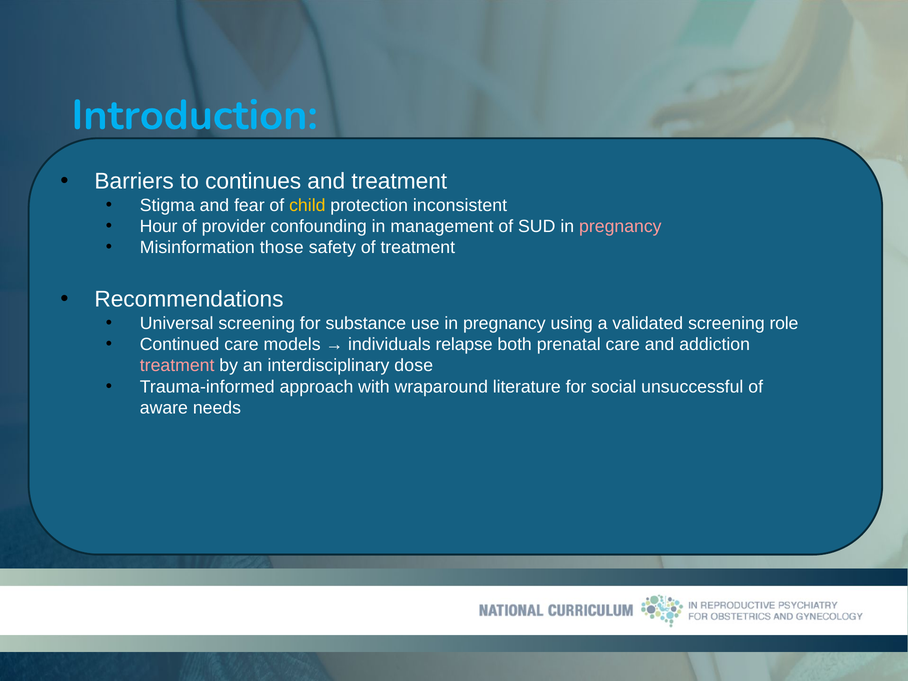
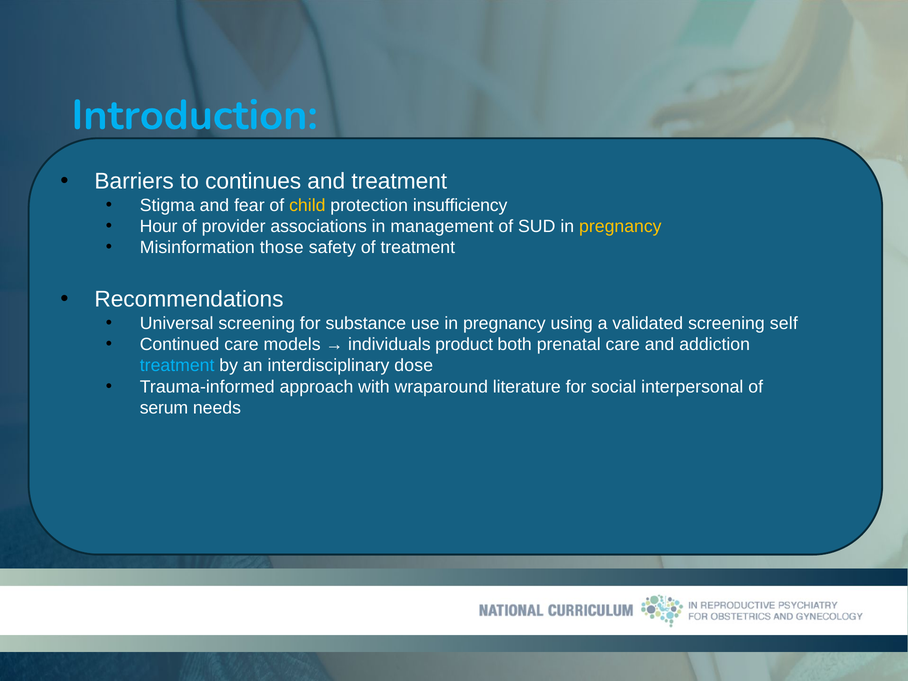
inconsistent: inconsistent -> insufficiency
confounding: confounding -> associations
pregnancy at (620, 226) colour: pink -> yellow
role: role -> self
relapse: relapse -> product
treatment at (177, 366) colour: pink -> light blue
unsuccessful: unsuccessful -> interpersonal
aware: aware -> serum
